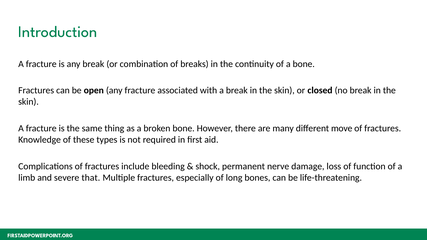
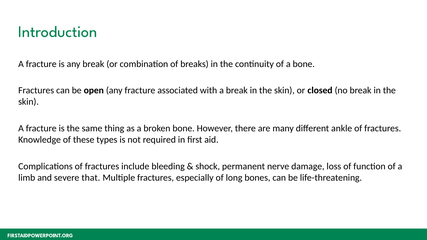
move: move -> ankle
